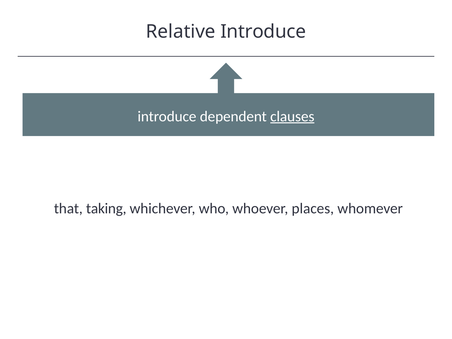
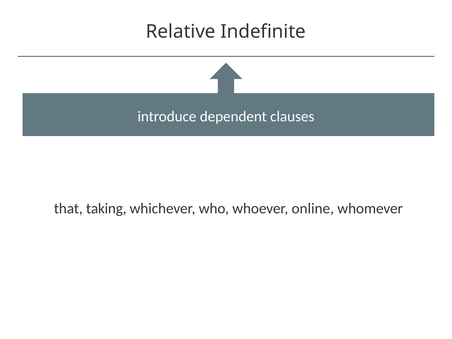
Relative Introduce: Introduce -> Indefinite
clauses underline: present -> none
places: places -> online
